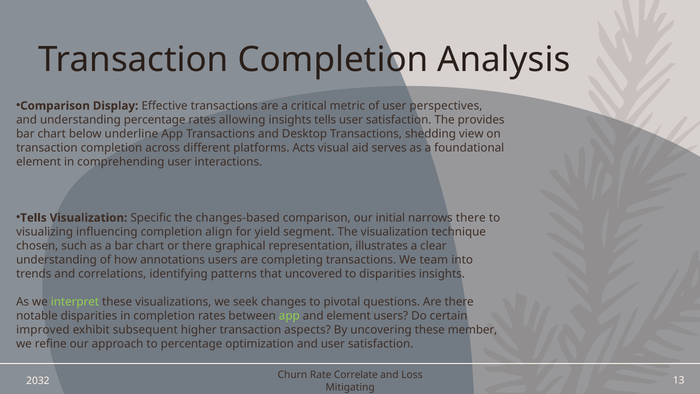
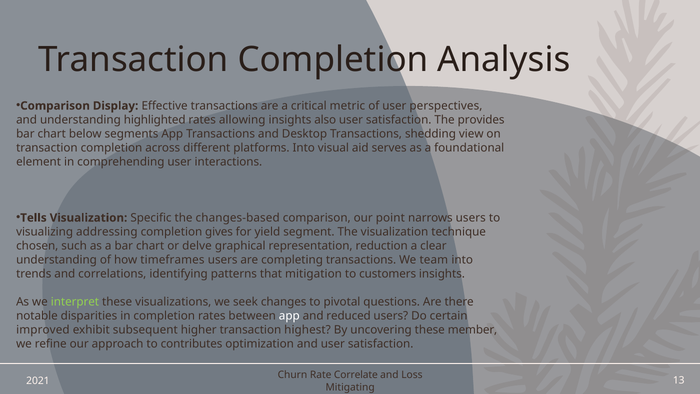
understanding percentage: percentage -> highlighted
insights tells: tells -> also
underline: underline -> segments
platforms Acts: Acts -> Into
initial: initial -> point
narrows there: there -> users
influencing: influencing -> addressing
align: align -> gives
or there: there -> delve
illustrates: illustrates -> reduction
annotations: annotations -> timeframes
uncovered: uncovered -> mitigation
to disparities: disparities -> customers
app at (289, 316) colour: light green -> white
and element: element -> reduced
aspects: aspects -> highest
to percentage: percentage -> contributes
2032: 2032 -> 2021
